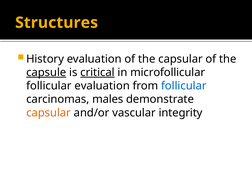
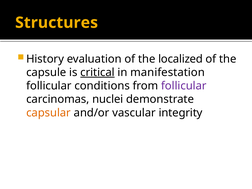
the capsular: capsular -> localized
capsule underline: present -> none
microfollicular: microfollicular -> manifestation
follicular evaluation: evaluation -> conditions
follicular at (184, 86) colour: blue -> purple
males: males -> nuclei
